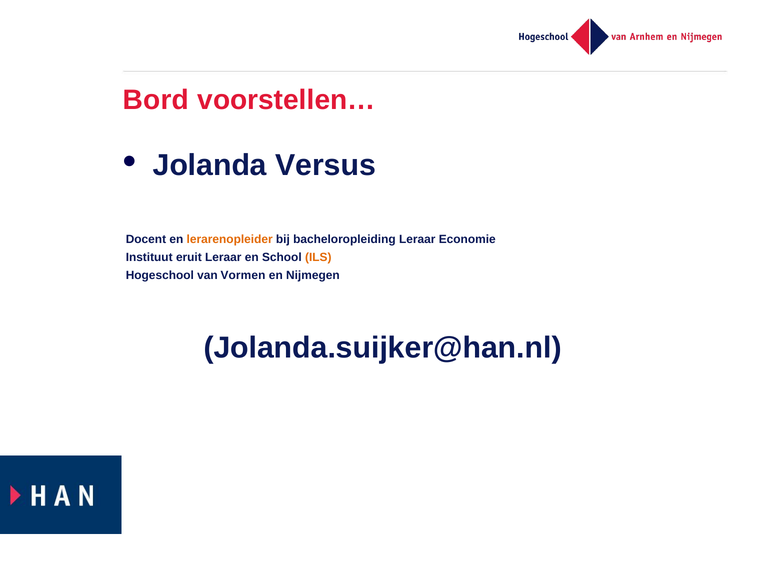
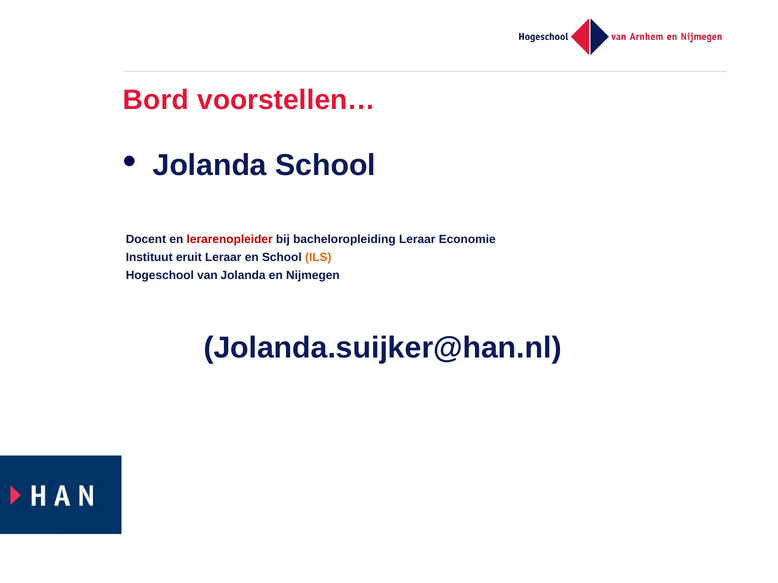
Jolanda Versus: Versus -> School
lerarenopleider colour: orange -> red
van Vormen: Vormen -> Jolanda
